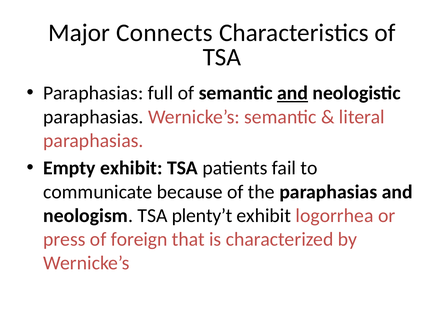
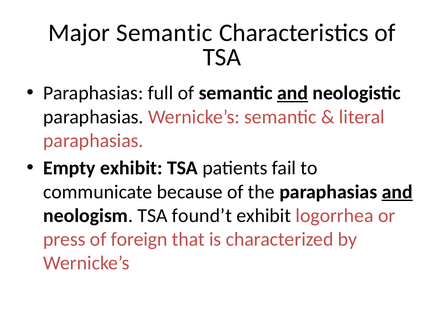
Major Connects: Connects -> Semantic
and at (397, 192) underline: none -> present
plenty’t: plenty’t -> found’t
